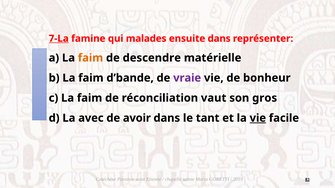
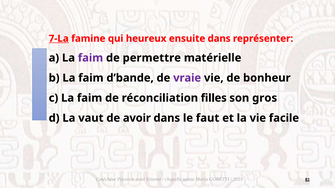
malades: malades -> heureux
faim at (91, 58) colour: orange -> purple
descendre: descendre -> permettre
vaut: vaut -> filles
avec: avec -> vaut
tant: tant -> faut
vie at (258, 118) underline: present -> none
